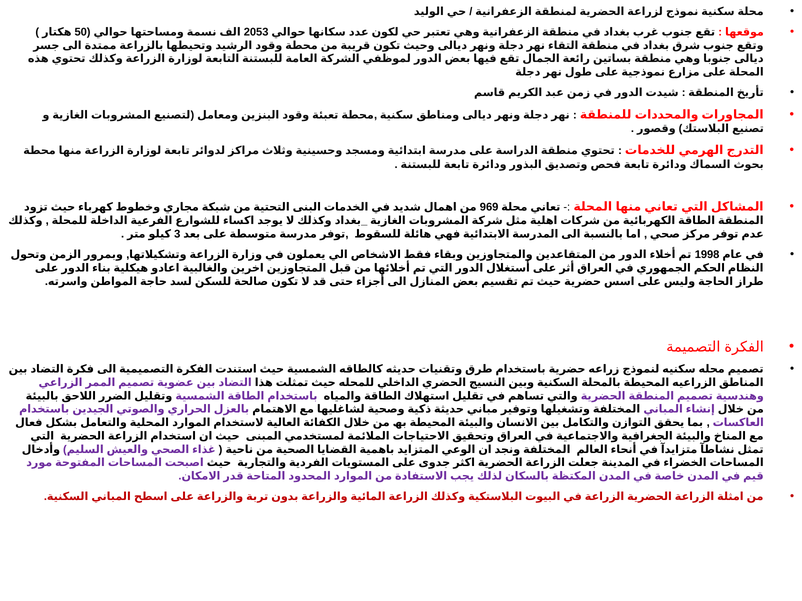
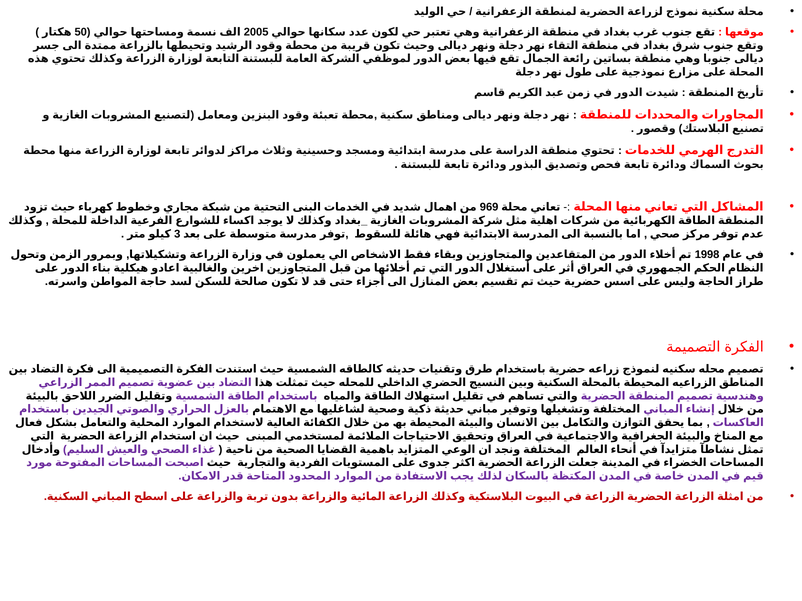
2053: 2053 -> 2005
